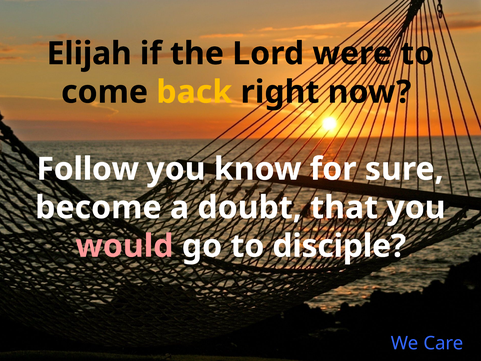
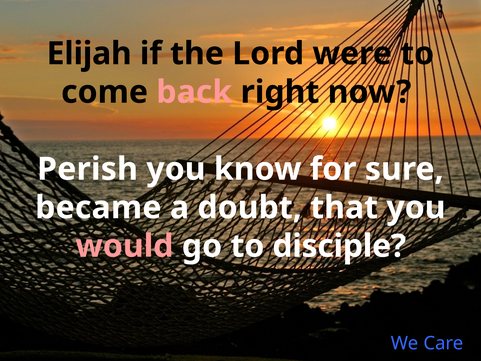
back colour: yellow -> pink
Follow: Follow -> Perish
become: become -> became
